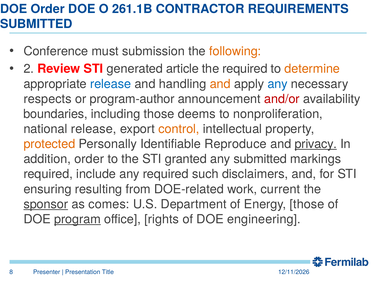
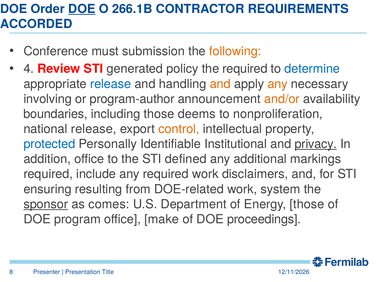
DOE at (82, 9) underline: none -> present
261.1B: 261.1B -> 266.1B
SUBMITTED at (36, 24): SUBMITTED -> ACCORDED
2: 2 -> 4
article: article -> policy
determine colour: orange -> blue
any at (278, 84) colour: blue -> orange
respects: respects -> involving
and/or colour: red -> orange
protected colour: orange -> blue
Reproduce: Reproduce -> Institutional
addition order: order -> office
granted: granted -> defined
any submitted: submitted -> additional
required such: such -> work
current: current -> system
program underline: present -> none
rights: rights -> make
engineering: engineering -> proceedings
